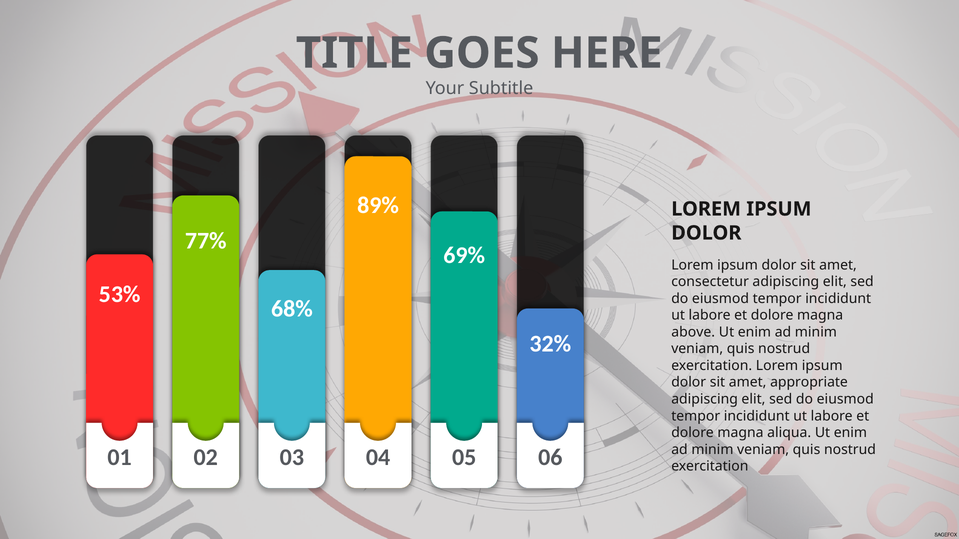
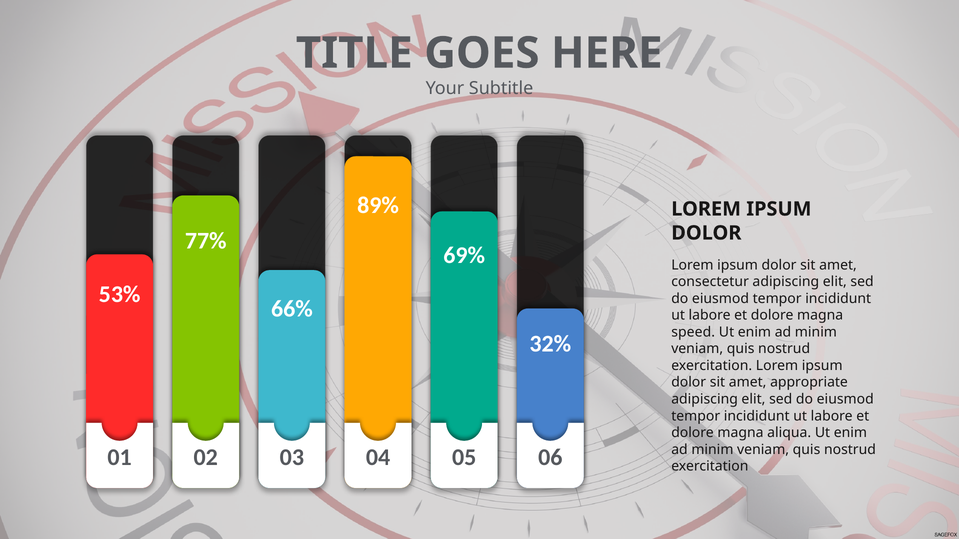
68%: 68% -> 66%
above: above -> speed
